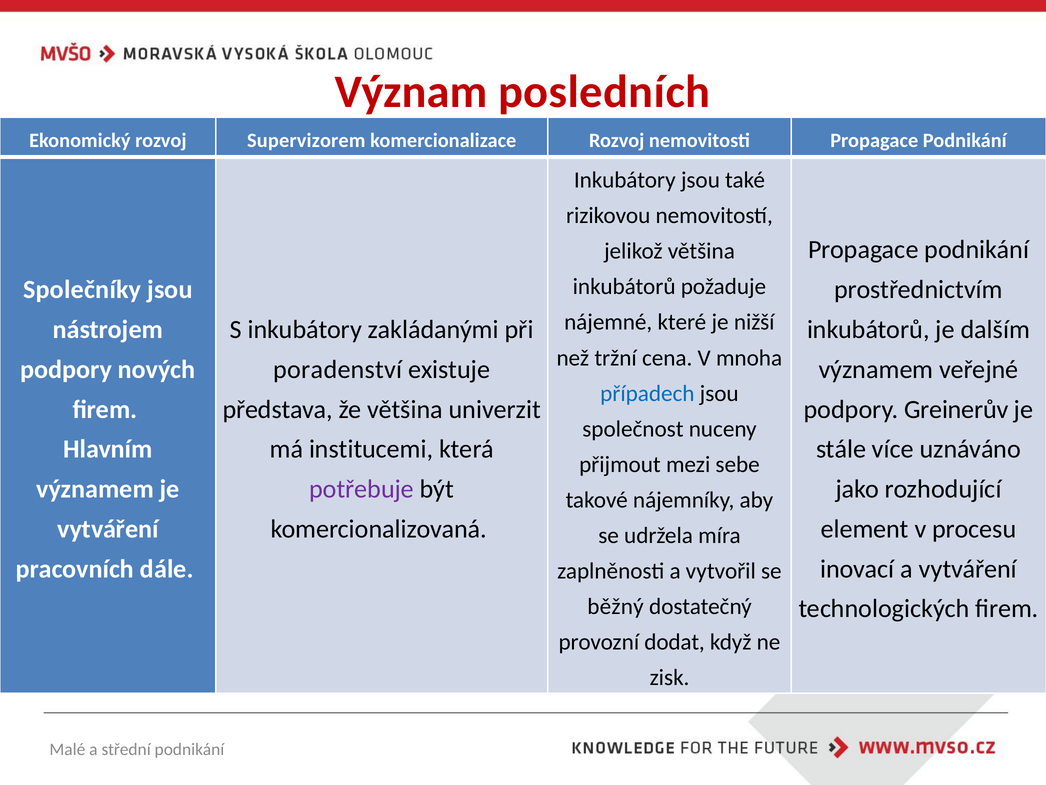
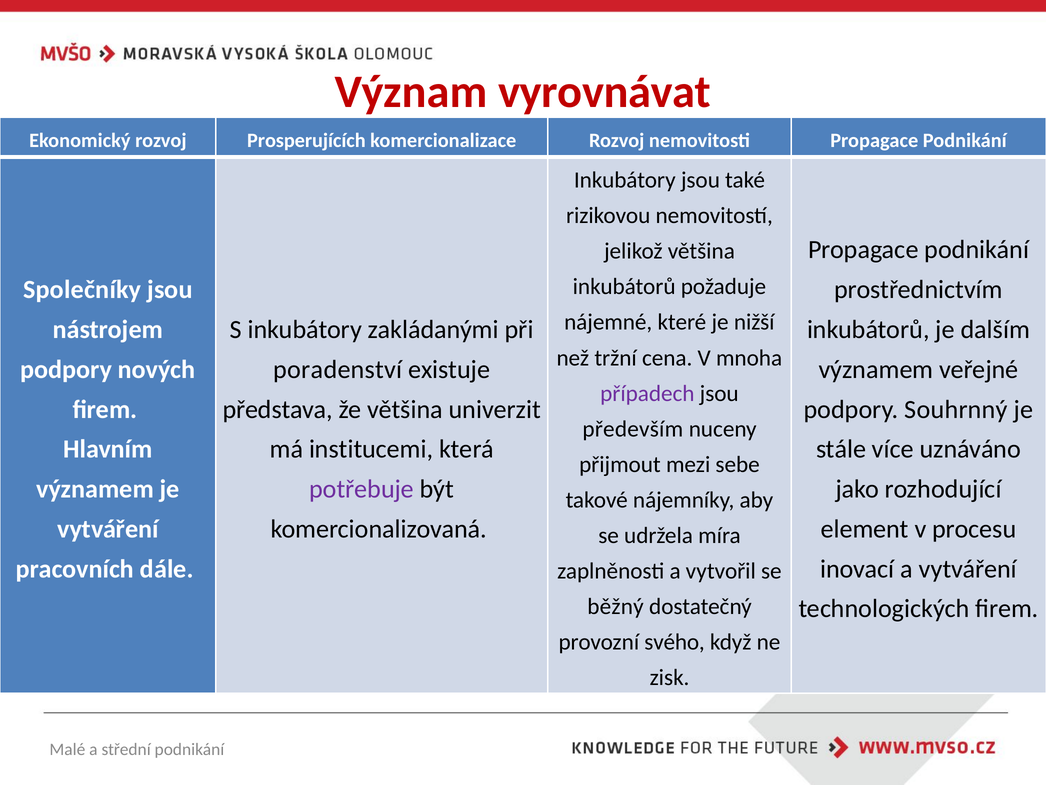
posledních: posledních -> vyrovnávat
Supervizorem: Supervizorem -> Prosperujících
případech colour: blue -> purple
Greinerův: Greinerův -> Souhrnný
společnost: společnost -> především
dodat: dodat -> svého
